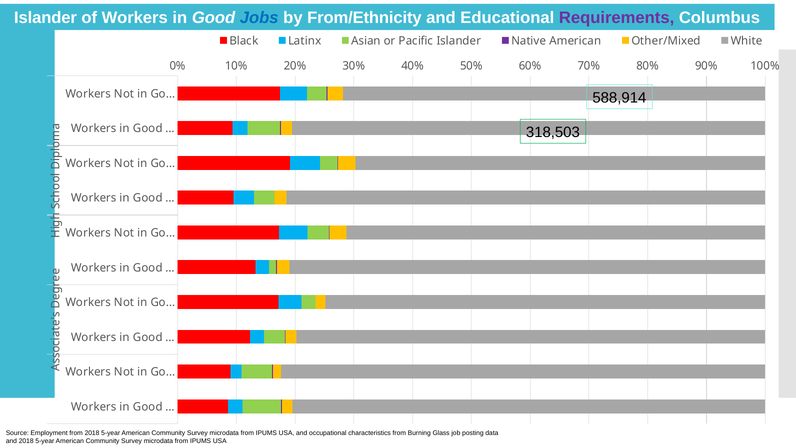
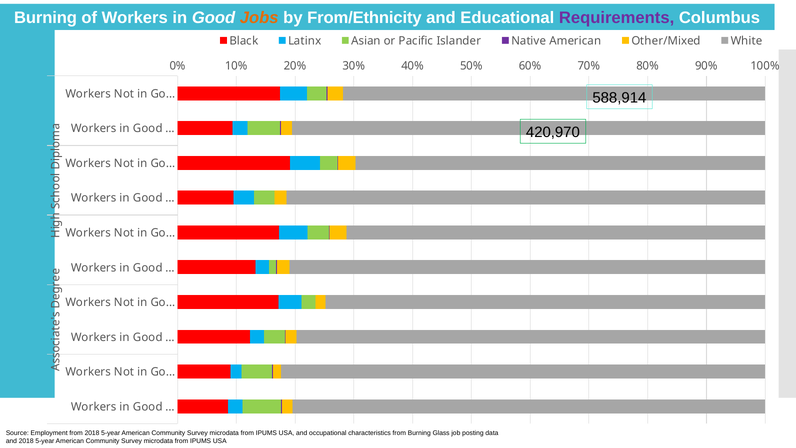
Islander at (45, 18): Islander -> Burning
Jobs colour: blue -> orange
318,503: 318,503 -> 420,970
